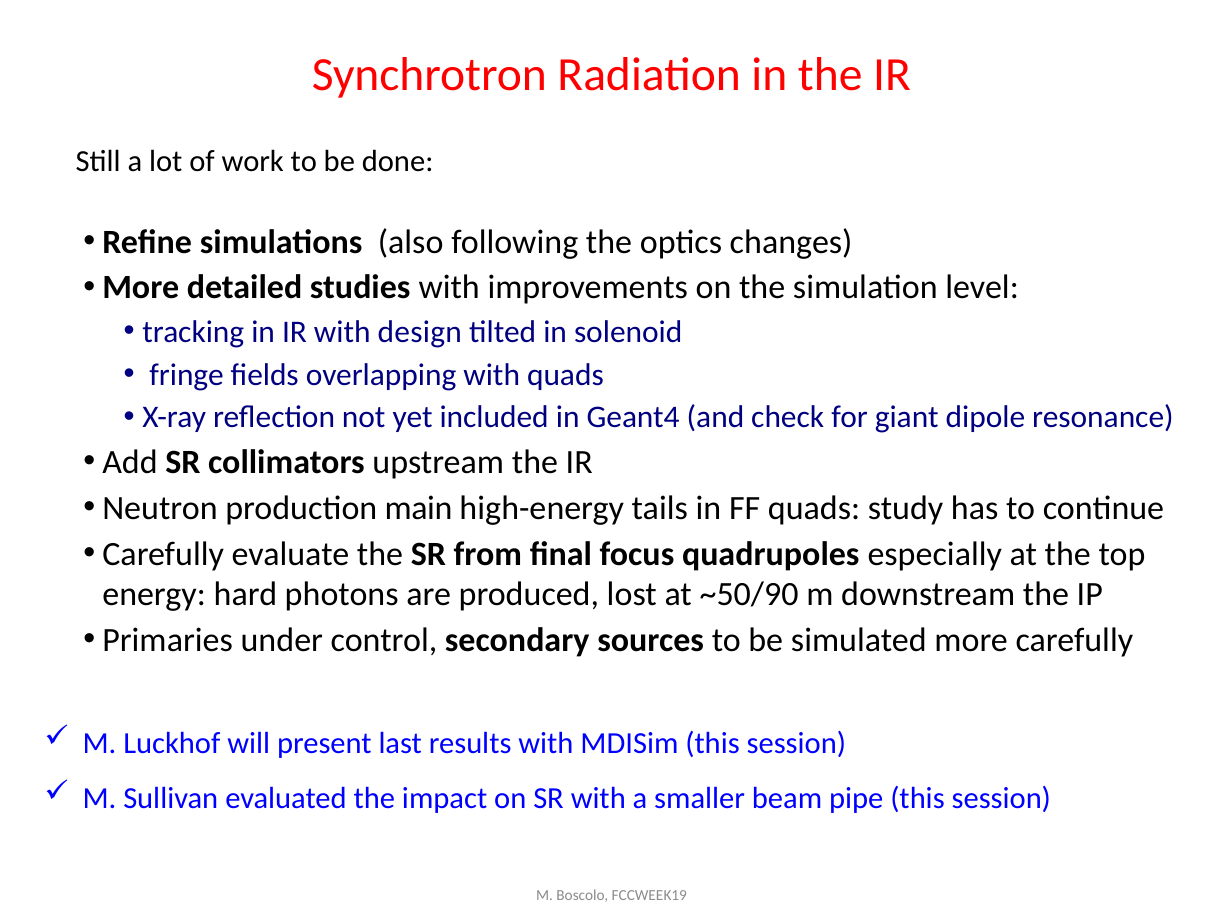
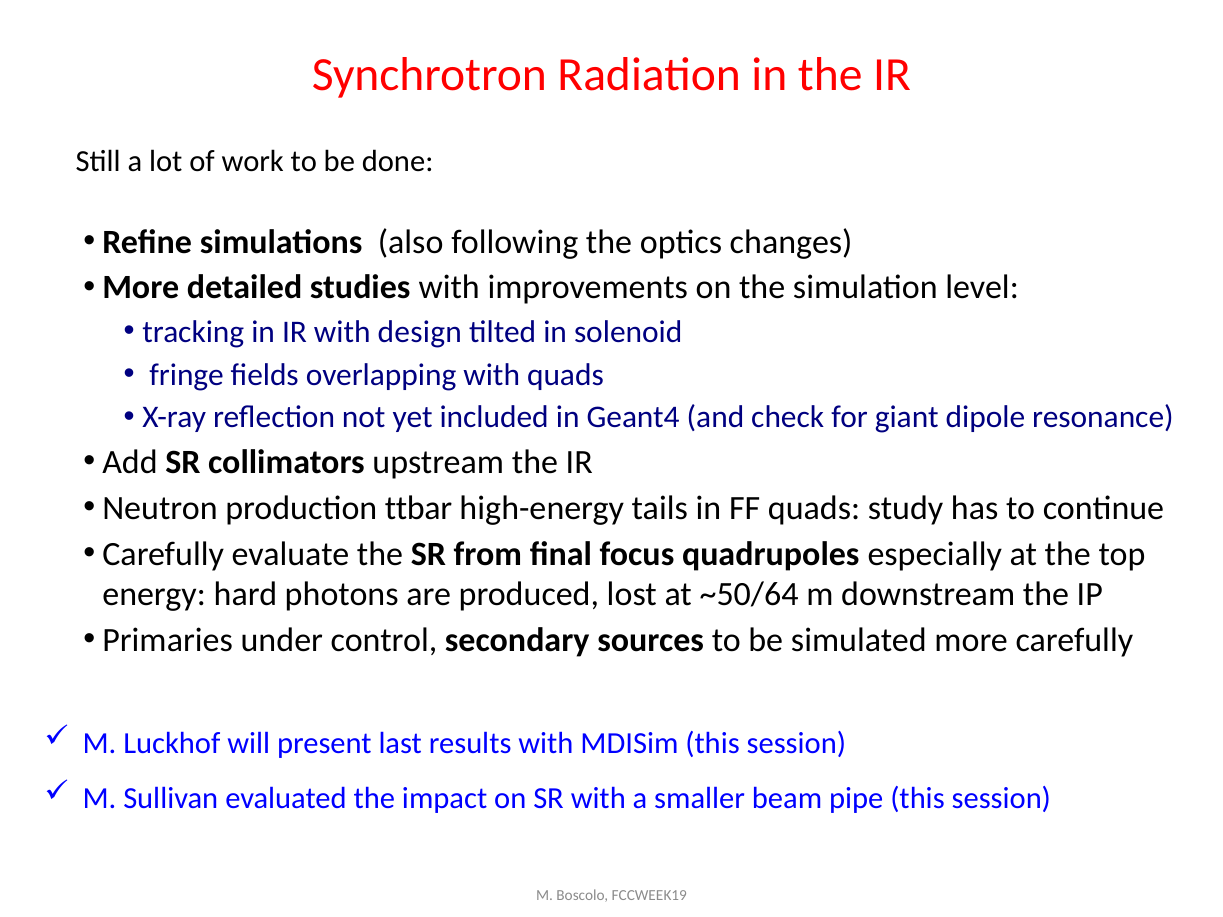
main: main -> ttbar
~50/90: ~50/90 -> ~50/64
